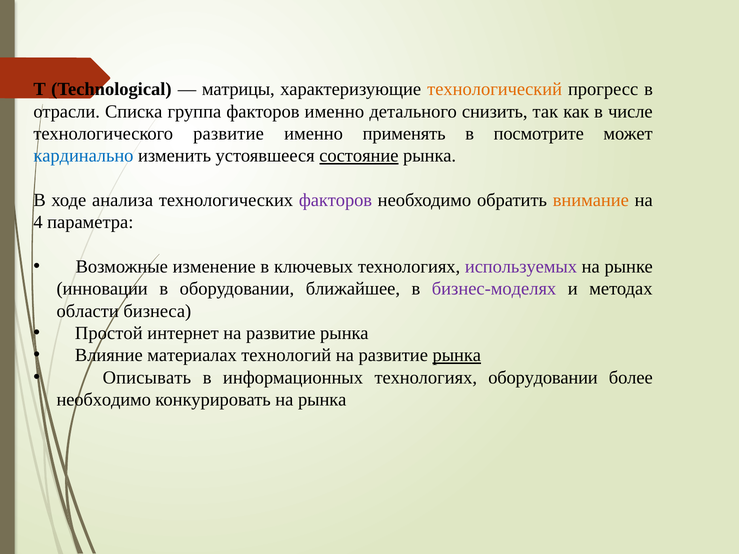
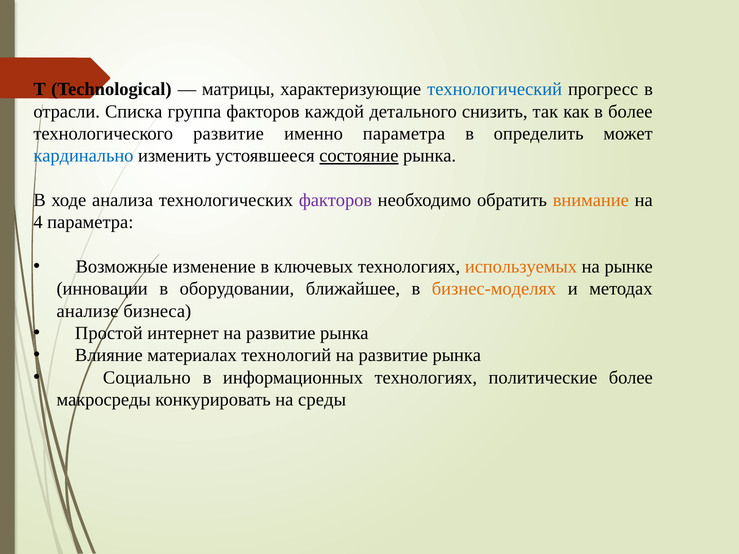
технологический colour: orange -> blue
факторов именно: именно -> каждой
в числе: числе -> более
именно применять: применять -> параметра
посмотрите: посмотрите -> определить
используемых colour: purple -> orange
бизнес-моделях colour: purple -> orange
области: области -> анализе
рынка at (457, 355) underline: present -> none
Описывать: Описывать -> Социально
технологиях оборудовании: оборудовании -> политические
необходимо at (104, 400): необходимо -> макросреды
на рынка: рынка -> среды
